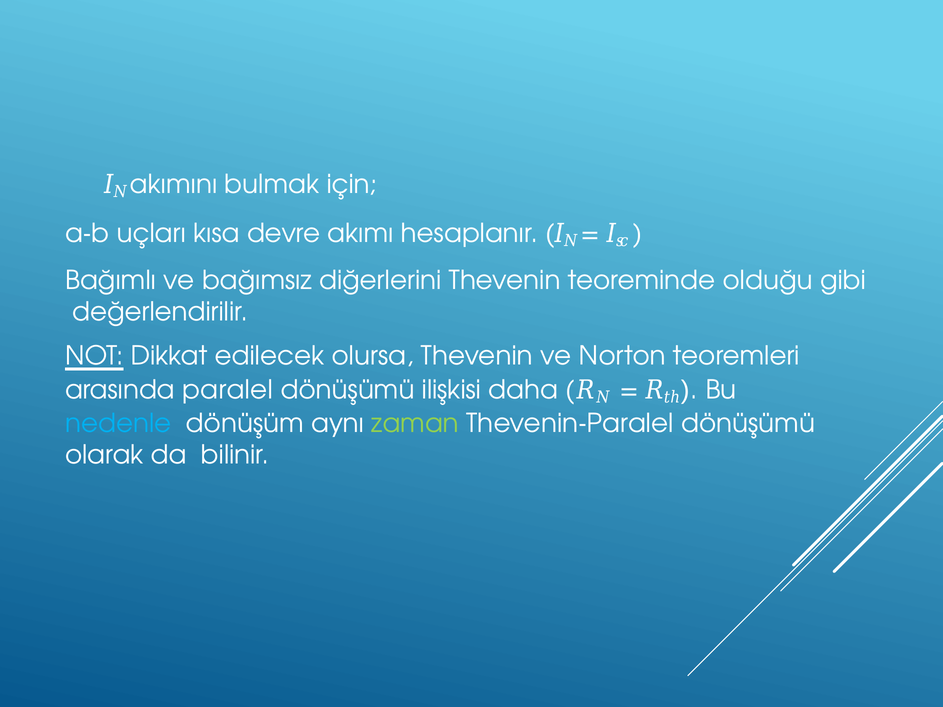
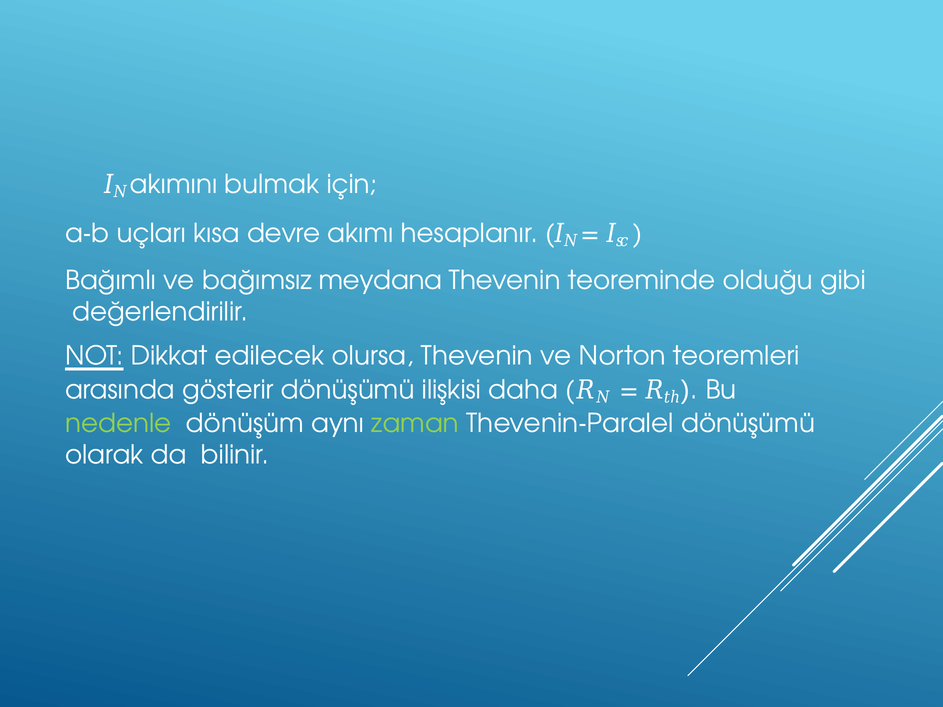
diğerlerini: diğerlerini -> meydana
arasında paralel: paralel -> gösterir
nedenle colour: light blue -> light green
